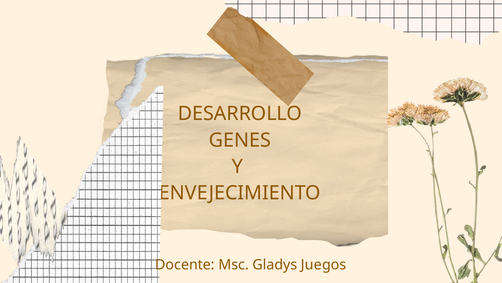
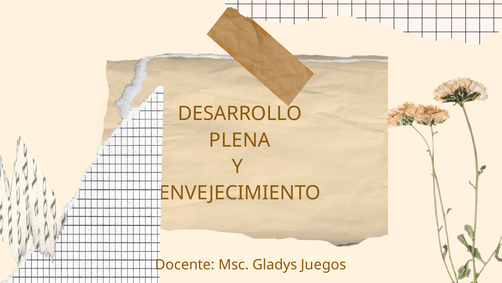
GENES: GENES -> PLENA
